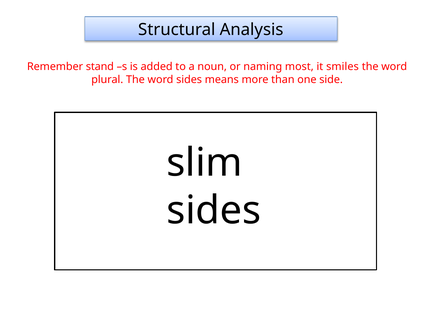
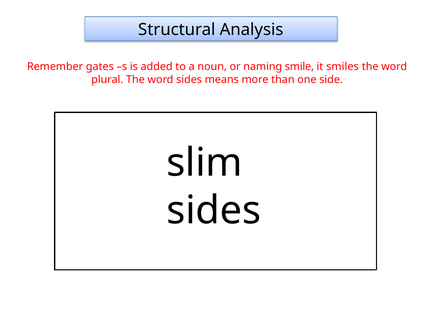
stand: stand -> gates
most: most -> smile
